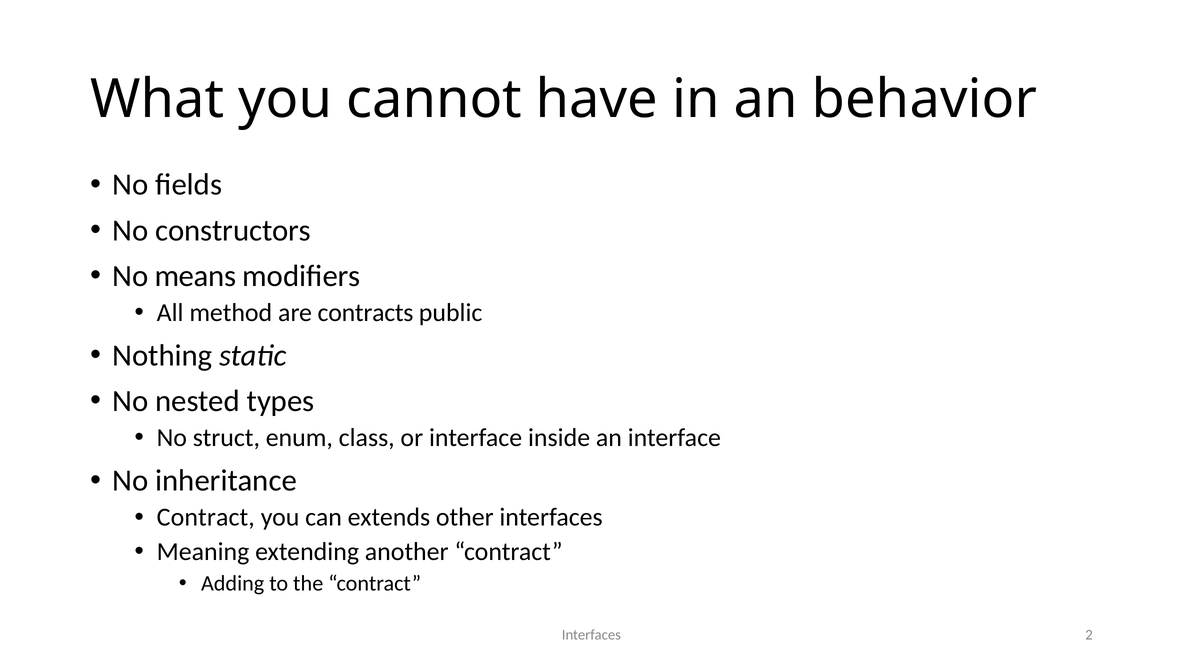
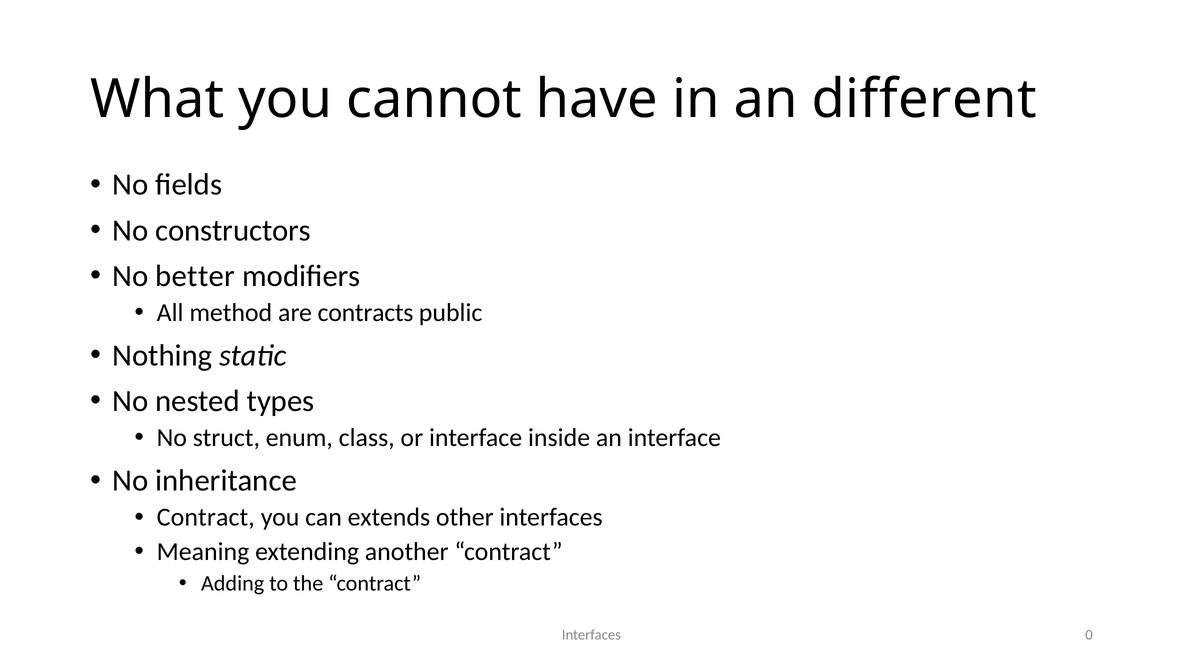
behavior: behavior -> different
means: means -> better
2: 2 -> 0
